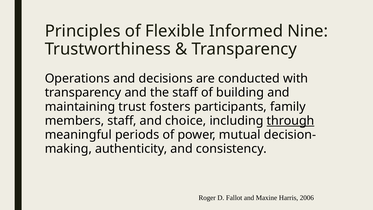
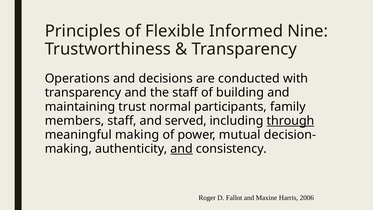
fosters: fosters -> normal
choice: choice -> served
meaningful periods: periods -> making
and at (182, 149) underline: none -> present
